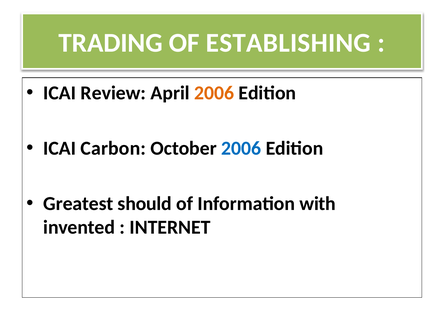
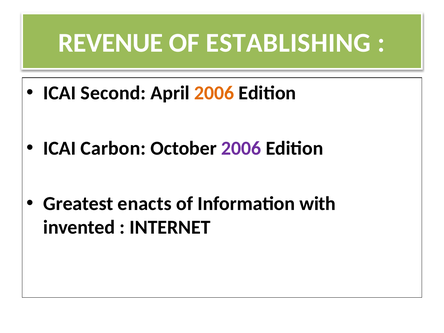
TRADING: TRADING -> REVENUE
Review: Review -> Second
2006 at (241, 148) colour: blue -> purple
should: should -> enacts
